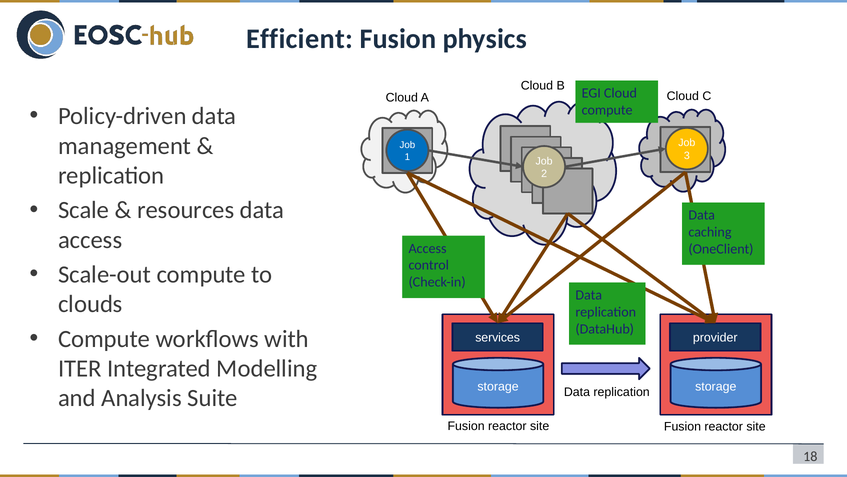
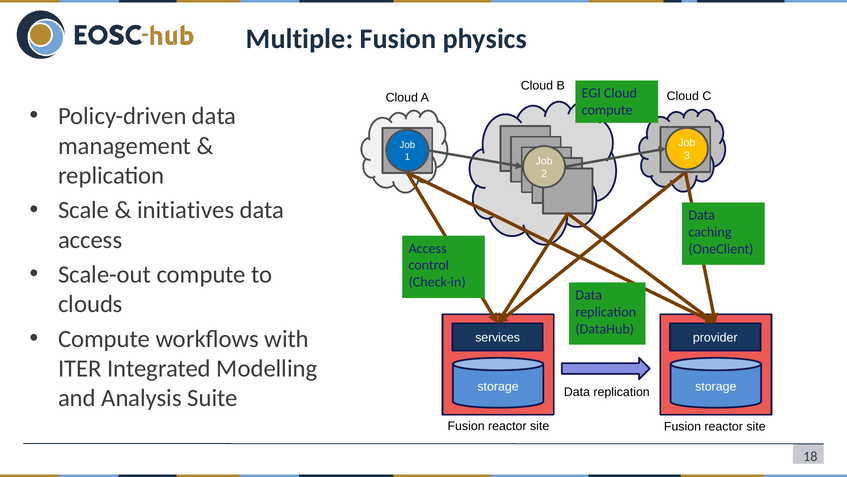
Efficient: Efficient -> Multiple
resources: resources -> initiatives
